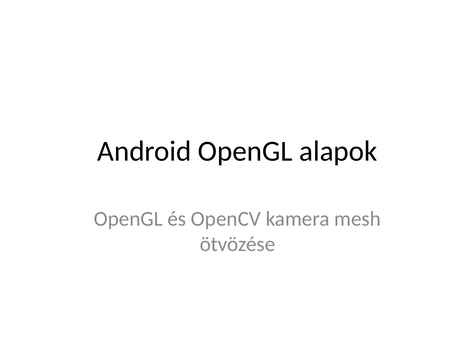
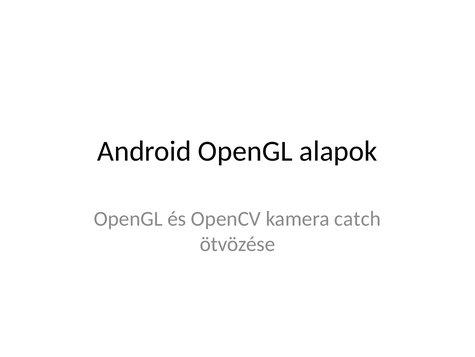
mesh: mesh -> catch
